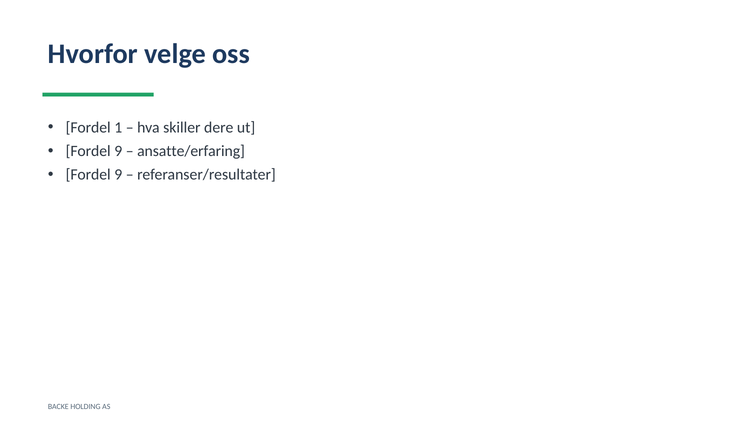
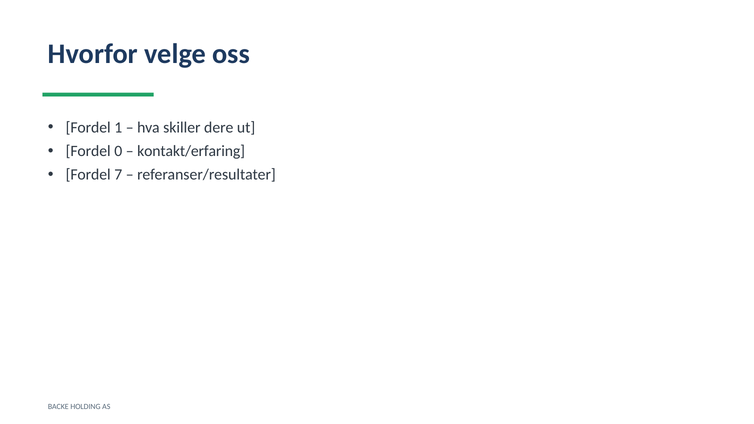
9 at (118, 151): 9 -> 0
ansatte/erfaring: ansatte/erfaring -> kontakt/erfaring
9 at (118, 175): 9 -> 7
